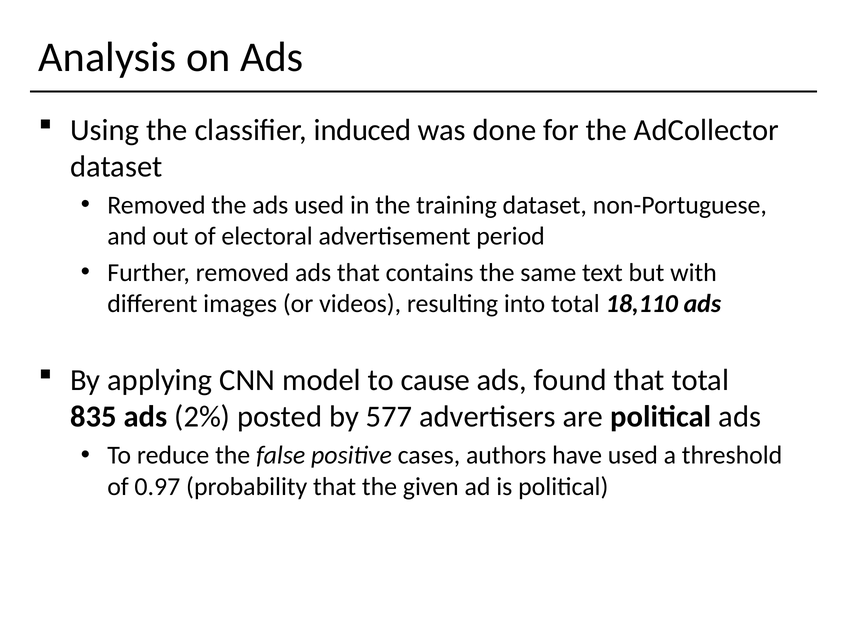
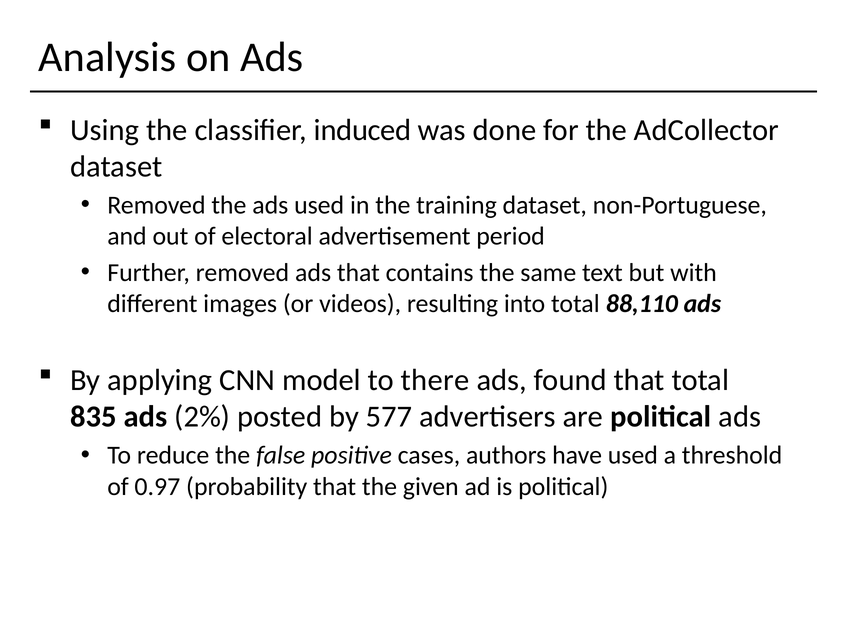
18,110: 18,110 -> 88,110
cause: cause -> there
